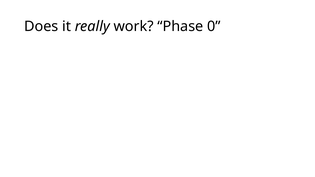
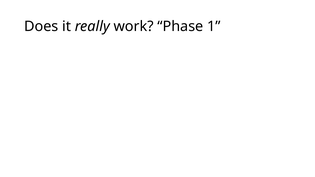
0: 0 -> 1
